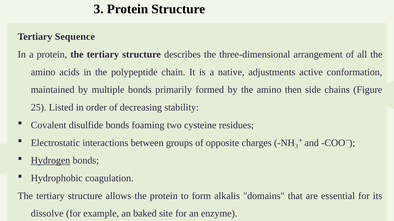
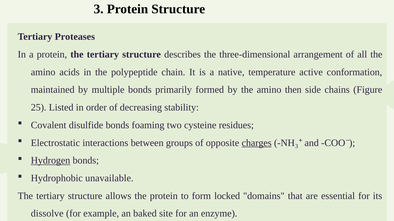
Sequence: Sequence -> Proteases
adjustments: adjustments -> temperature
charges underline: none -> present
coagulation: coagulation -> unavailable
alkalis: alkalis -> locked
